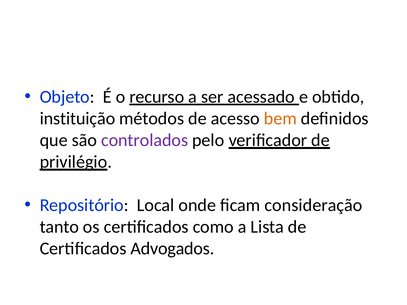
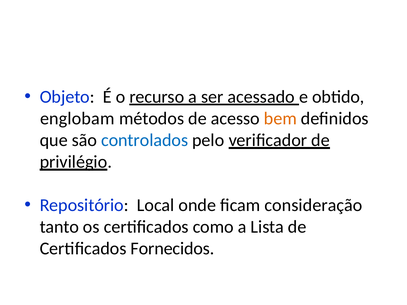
instituição: instituição -> englobam
controlados colour: purple -> blue
Advogados: Advogados -> Fornecidos
